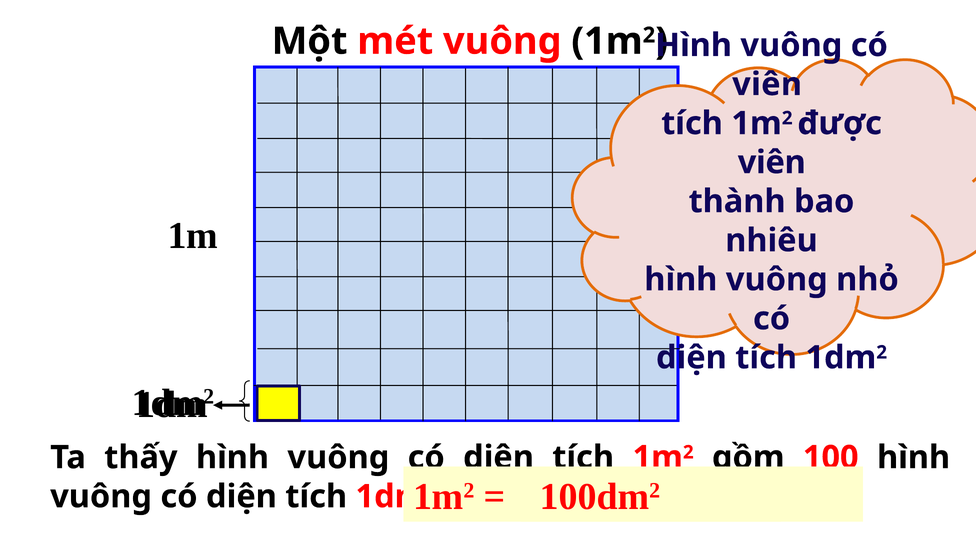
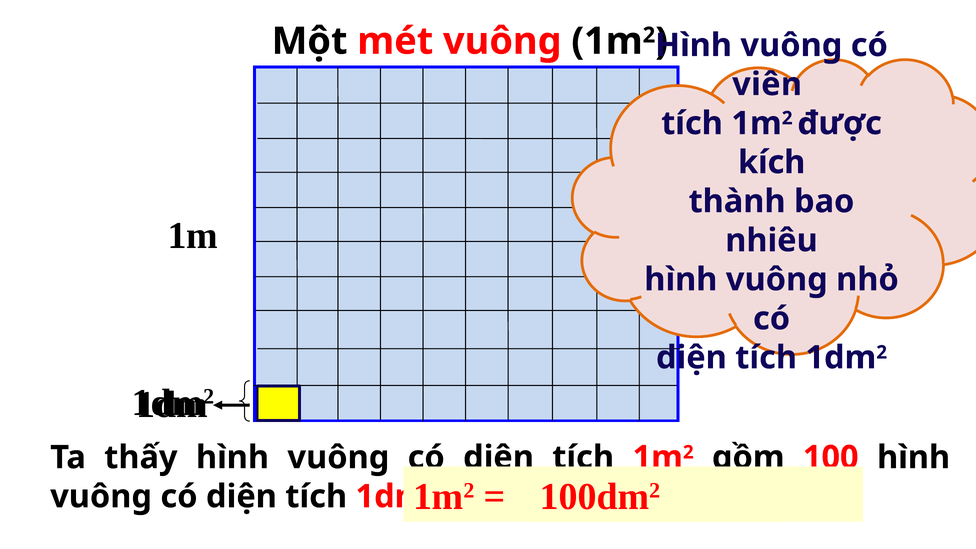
viên at (772, 162): viên -> kích
